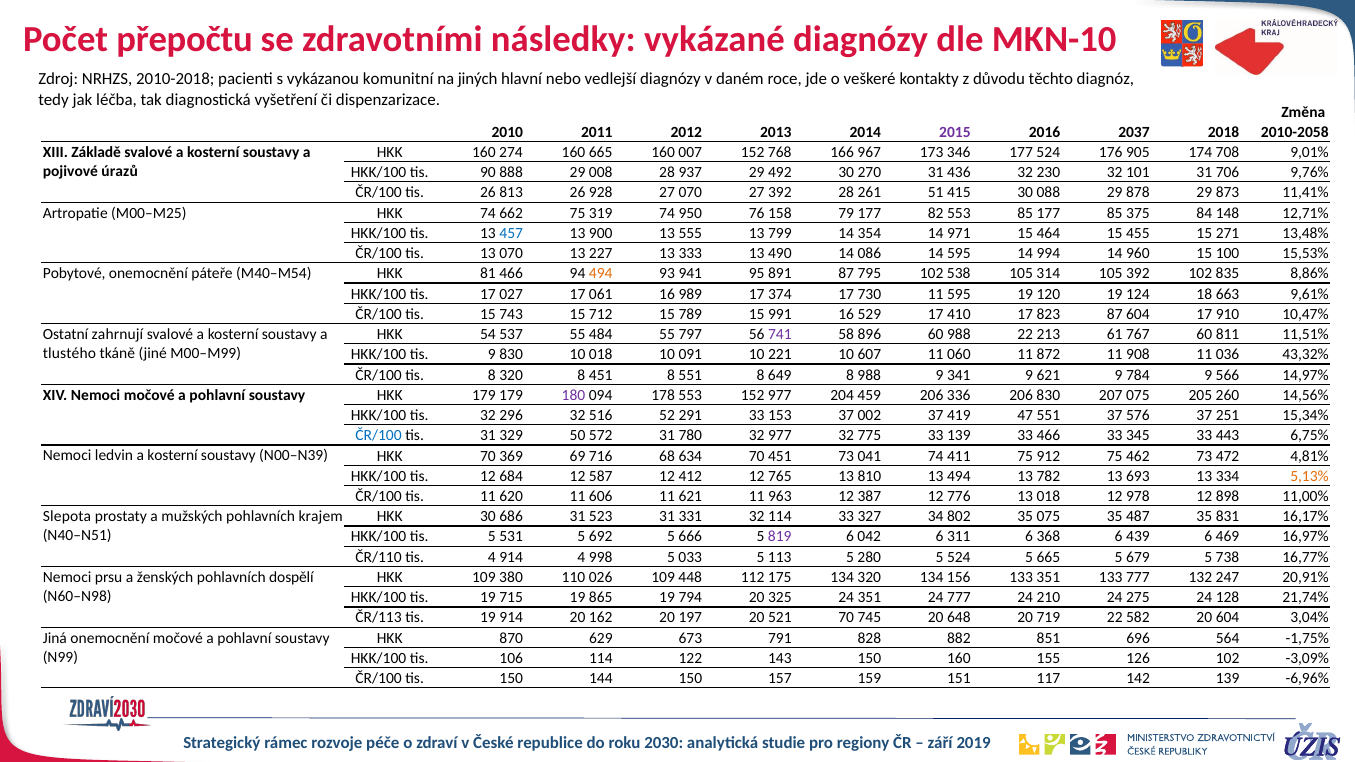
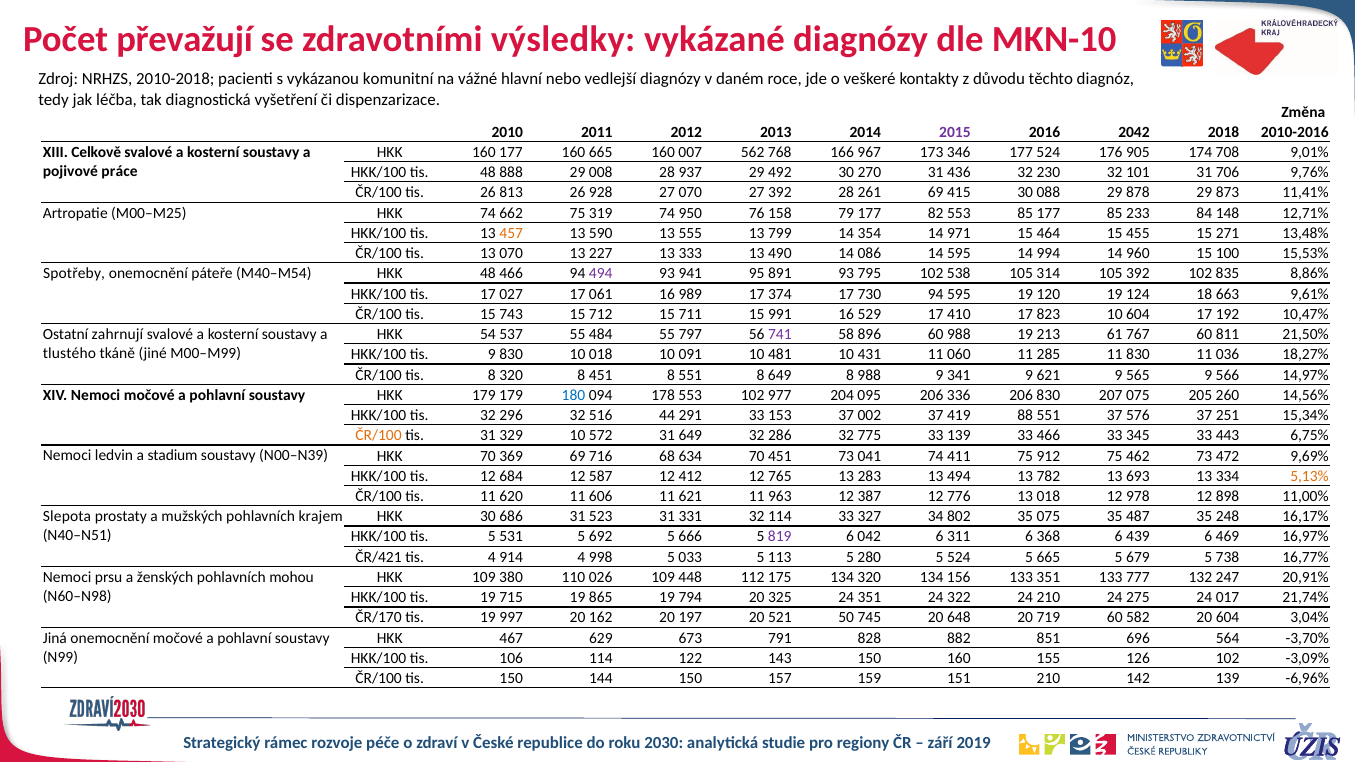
přepočtu: přepočtu -> převažují
následky: následky -> výsledky
jiných: jiných -> vážné
2037: 2037 -> 2042
2010-2058: 2010-2058 -> 2010-2016
Základě: Základě -> Celkově
160 274: 274 -> 177
007 152: 152 -> 562
úrazů: úrazů -> práce
tis 90: 90 -> 48
261 51: 51 -> 69
375: 375 -> 233
457 colour: blue -> orange
900: 900 -> 590
Pobytové: Pobytové -> Spotřeby
HKK 81: 81 -> 48
494 at (601, 274) colour: orange -> purple
891 87: 87 -> 93
730 11: 11 -> 94
789: 789 -> 711
823 87: 87 -> 10
910: 910 -> 192
988 22: 22 -> 19
11,51%: 11,51% -> 21,50%
221: 221 -> 481
607: 607 -> 431
872: 872 -> 285
11 908: 908 -> 830
43,32%: 43,32% -> 18,27%
784: 784 -> 565
180 colour: purple -> blue
553 152: 152 -> 102
459: 459 -> 095
52: 52 -> 44
47: 47 -> 88
ČR/100 at (379, 436) colour: blue -> orange
329 50: 50 -> 10
31 780: 780 -> 649
32 977: 977 -> 286
ledvin a kosterní: kosterní -> stadium
4,81%: 4,81% -> 9,69%
810: 810 -> 283
831: 831 -> 248
ČR/110: ČR/110 -> ČR/421
dospělí: dospělí -> mohou
24 777: 777 -> 322
128: 128 -> 017
ČR/113: ČR/113 -> ČR/170
19 914: 914 -> 997
521 70: 70 -> 50
719 22: 22 -> 60
870: 870 -> 467
-1,75%: -1,75% -> -3,70%
151 117: 117 -> 210
